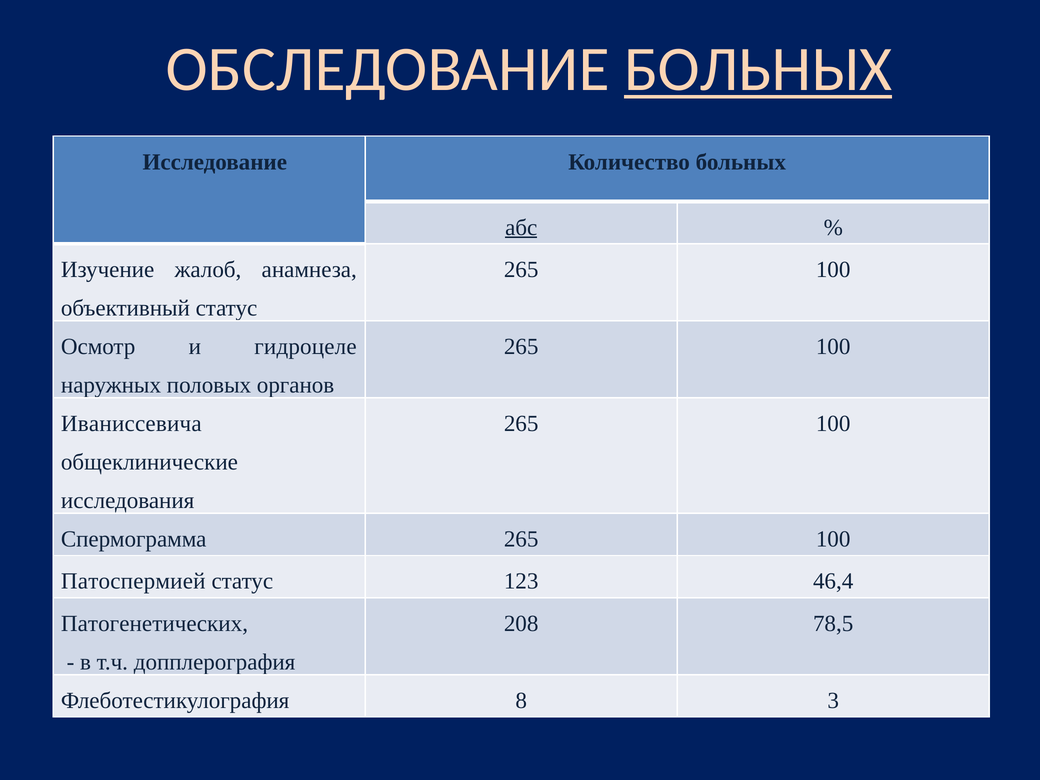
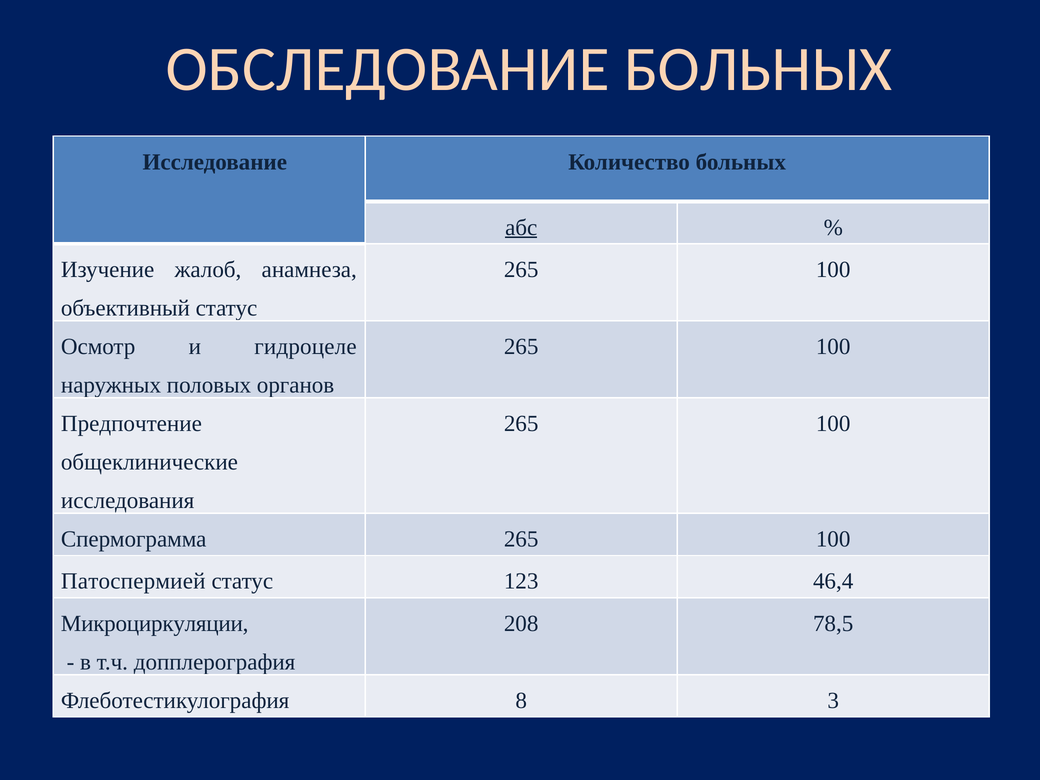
БОЛЬНЫХ at (758, 69) underline: present -> none
Иваниссевича: Иваниссевича -> Предпочтение
Патогенетических: Патогенетических -> Микроциркуляции
